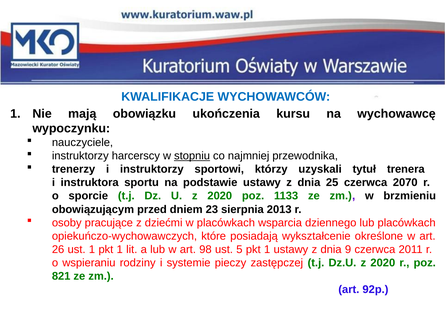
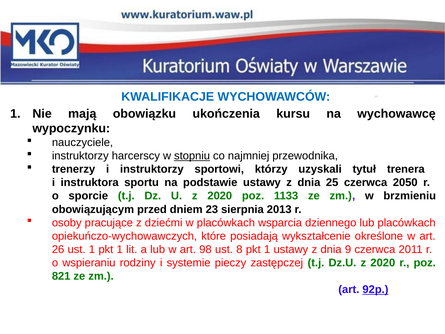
2070: 2070 -> 2050
5: 5 -> 8
92p underline: none -> present
